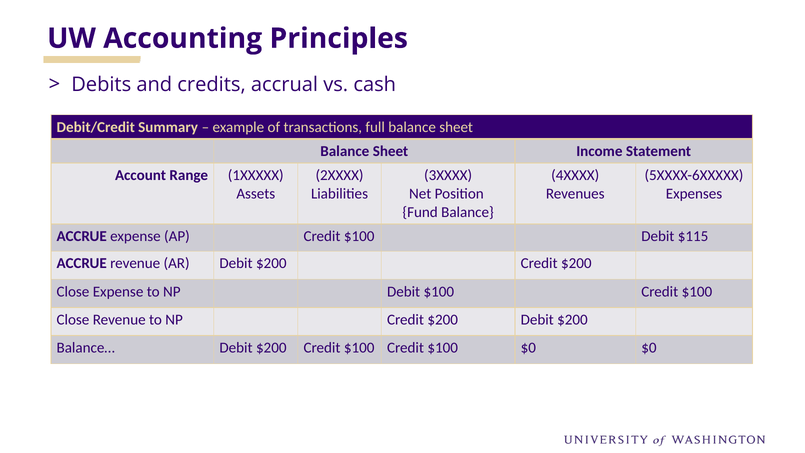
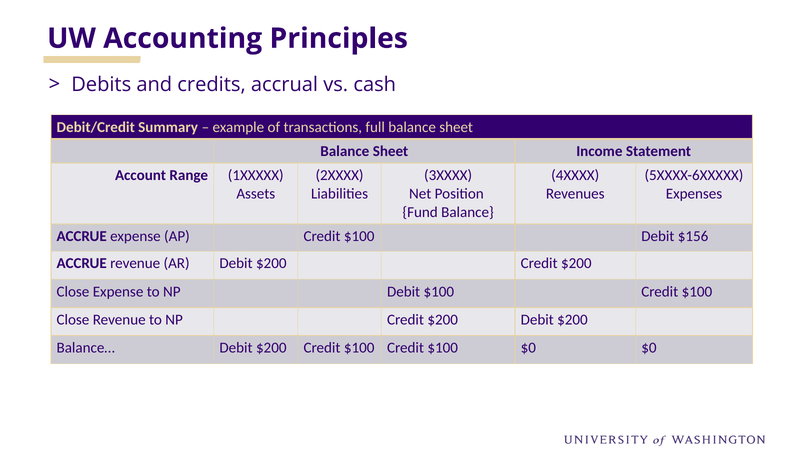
$115: $115 -> $156
